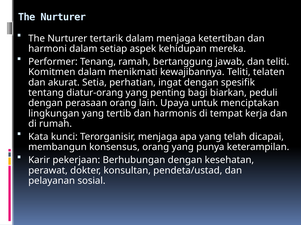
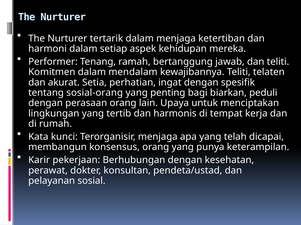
menikmati: menikmati -> mendalam
diatur-orang: diatur-orang -> sosial-orang
